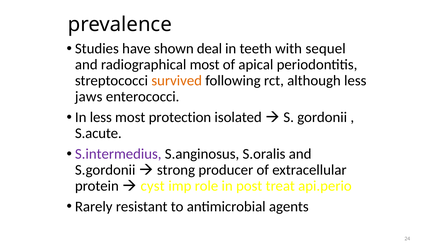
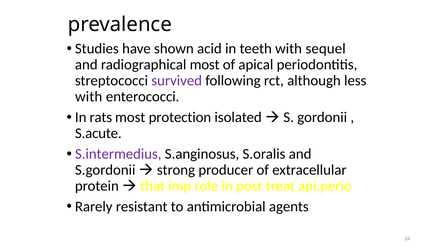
deal: deal -> acid
survived colour: orange -> purple
jaws at (89, 97): jaws -> with
In less: less -> rats
cyst: cyst -> that
